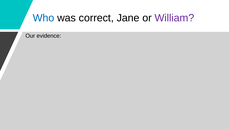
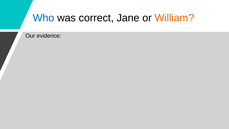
William colour: purple -> orange
